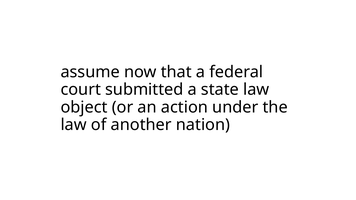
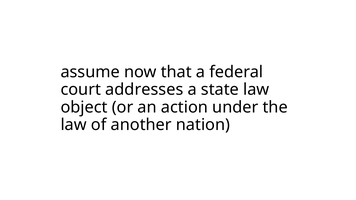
submitted: submitted -> addresses
